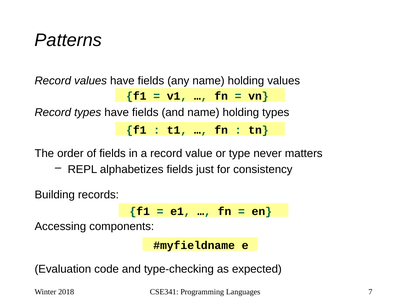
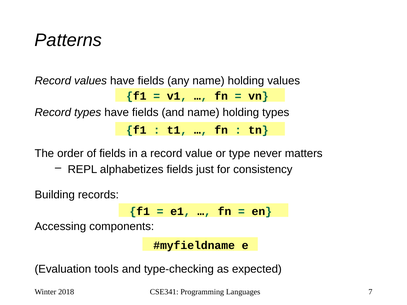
code: code -> tools
